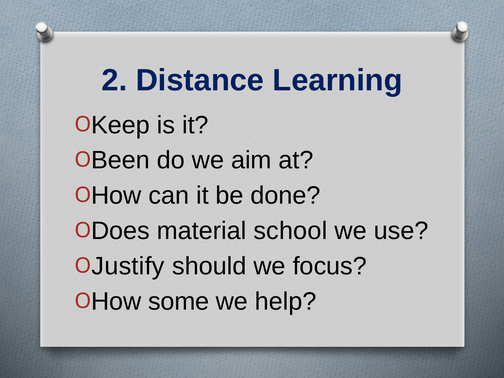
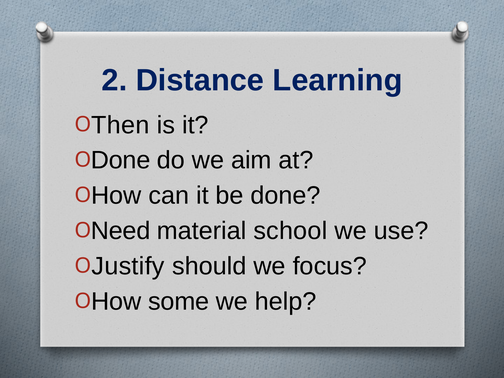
Keep: Keep -> Then
Been at (121, 160): Been -> Done
Does: Does -> Need
